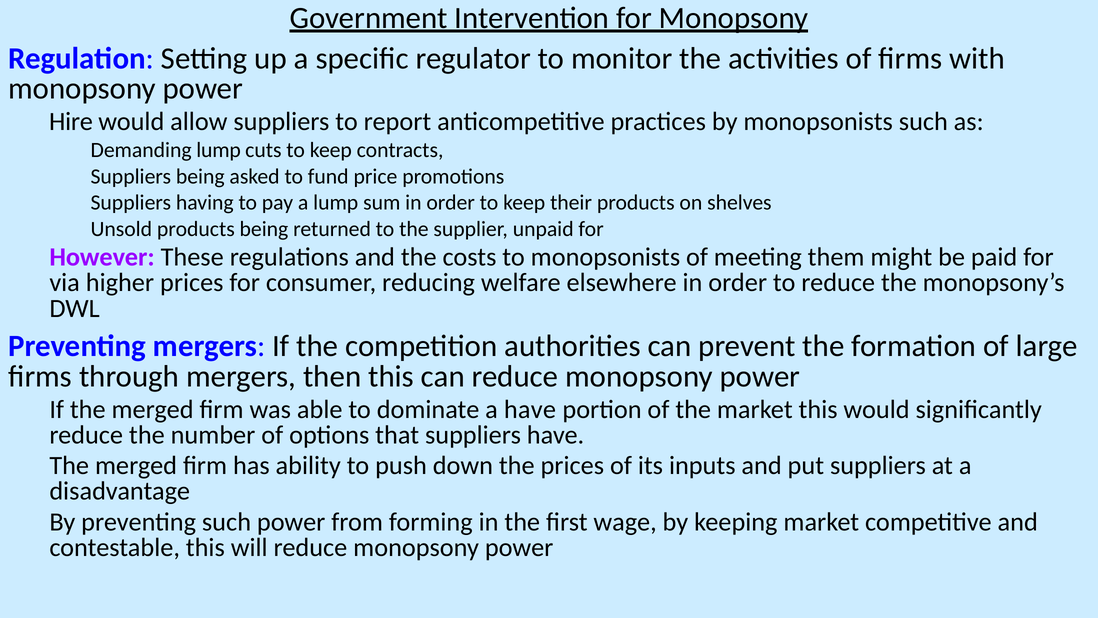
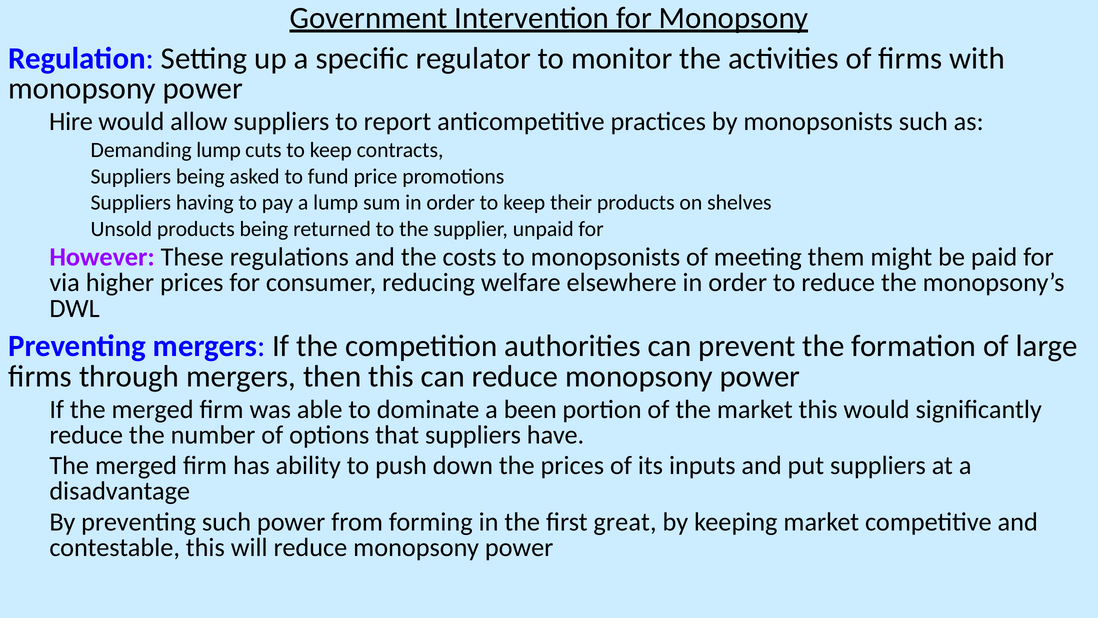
a have: have -> been
wage: wage -> great
